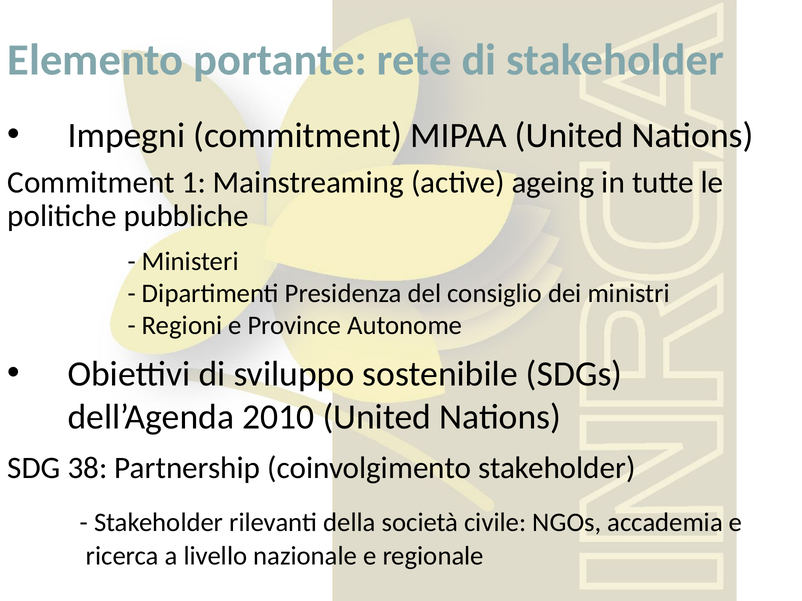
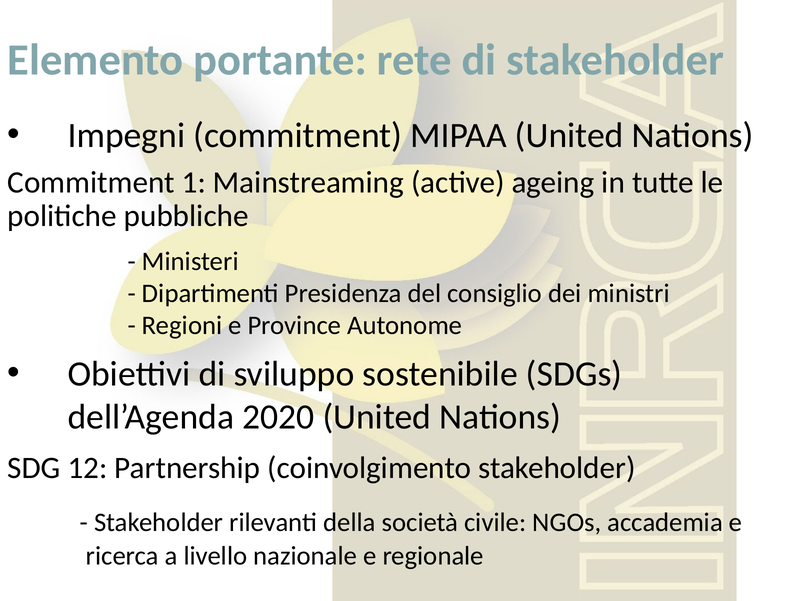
2010: 2010 -> 2020
38: 38 -> 12
